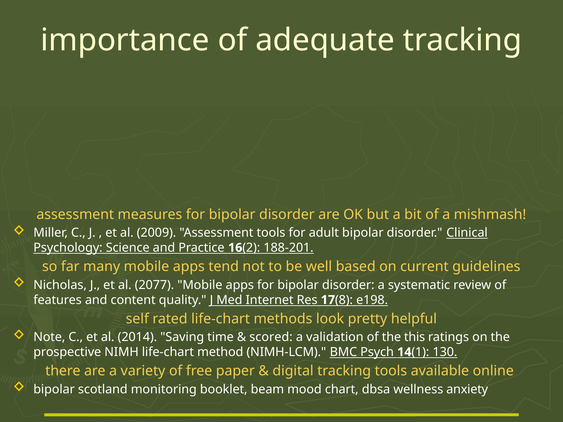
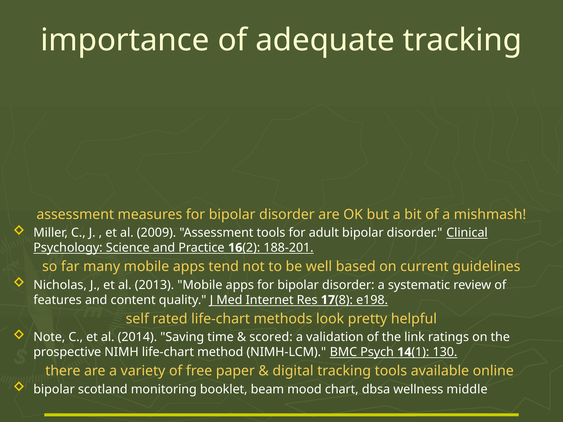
2077: 2077 -> 2013
this: this -> link
anxiety: anxiety -> middle
